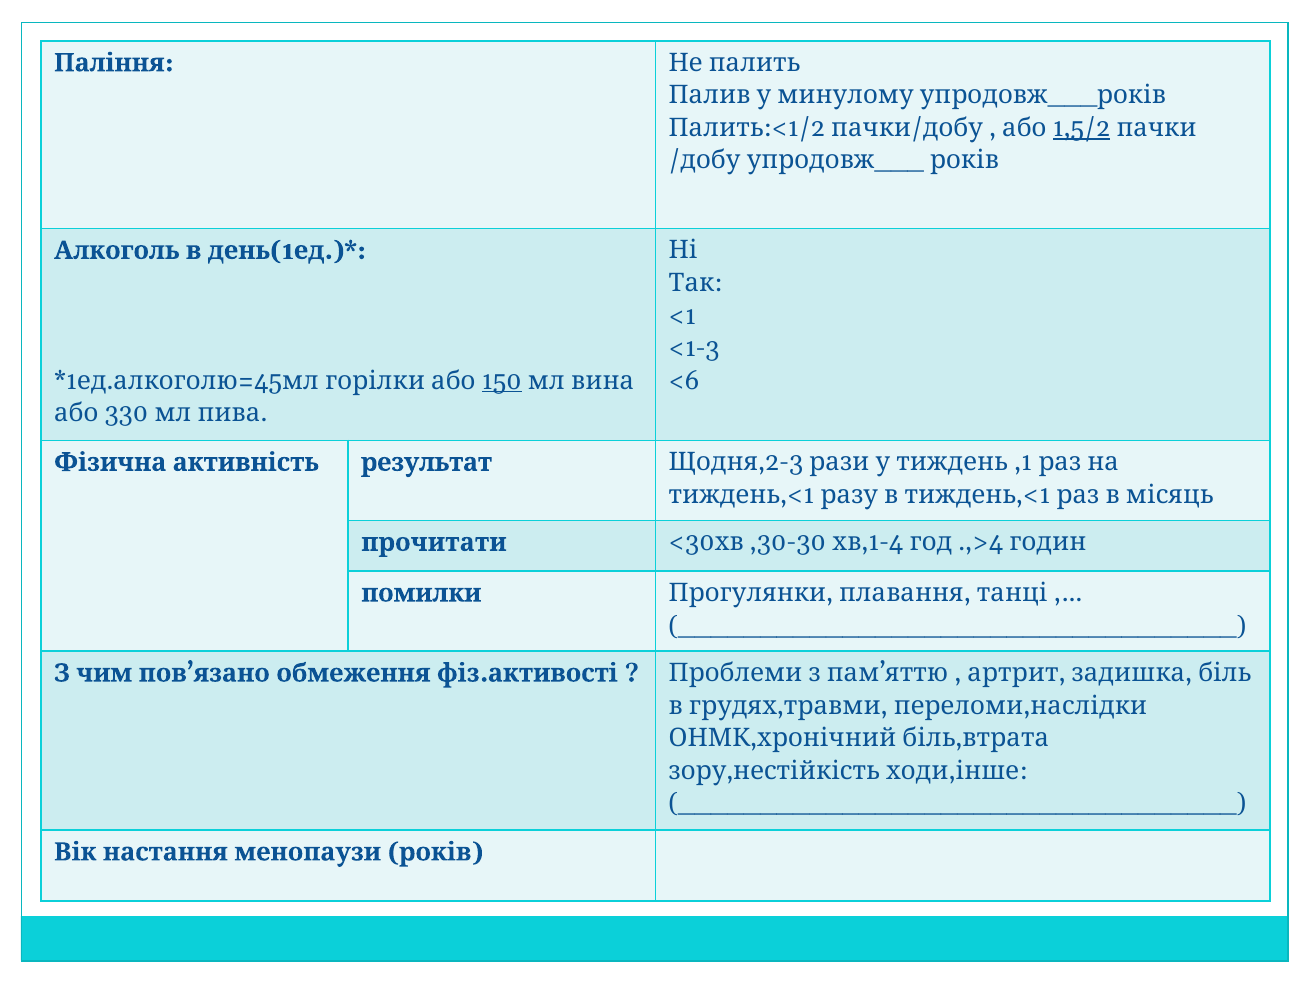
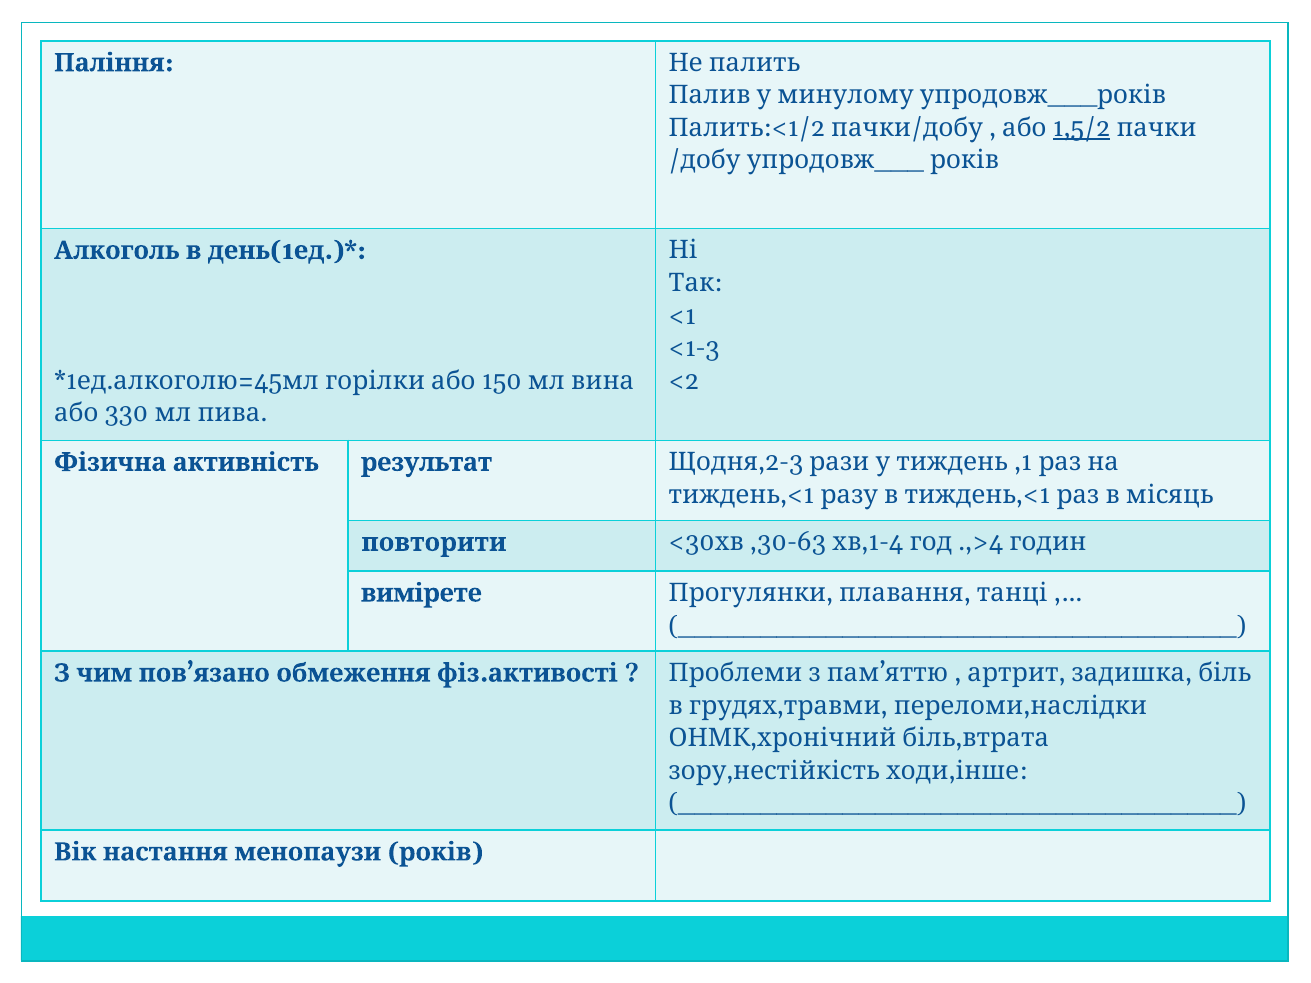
150 underline: present -> none
<6: <6 -> <2
прочитати: прочитати -> повторити
,30-30: ,30-30 -> ,30-63
помилки: помилки -> вимірете
